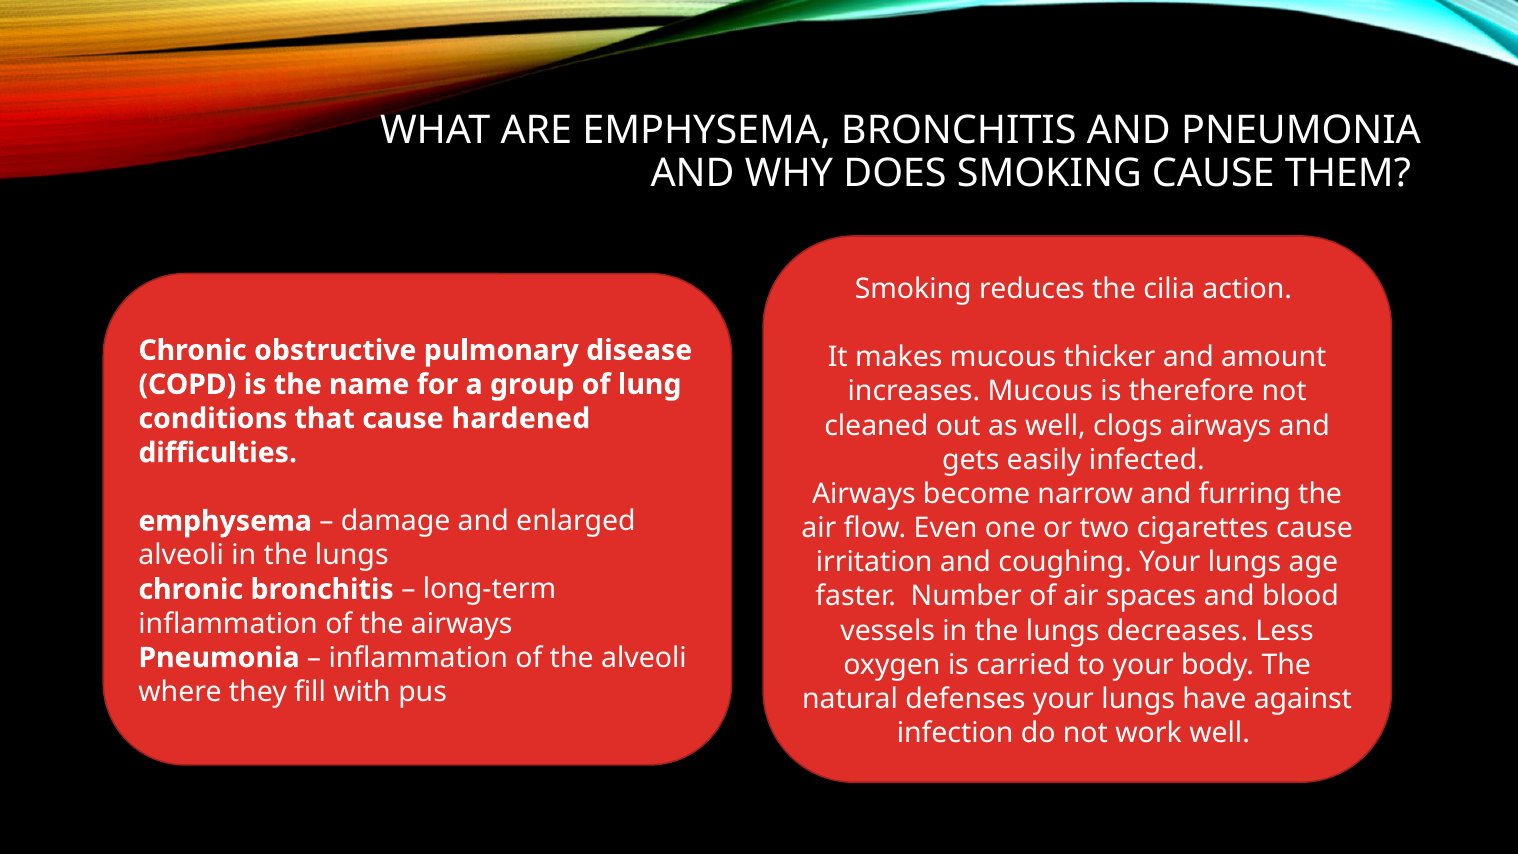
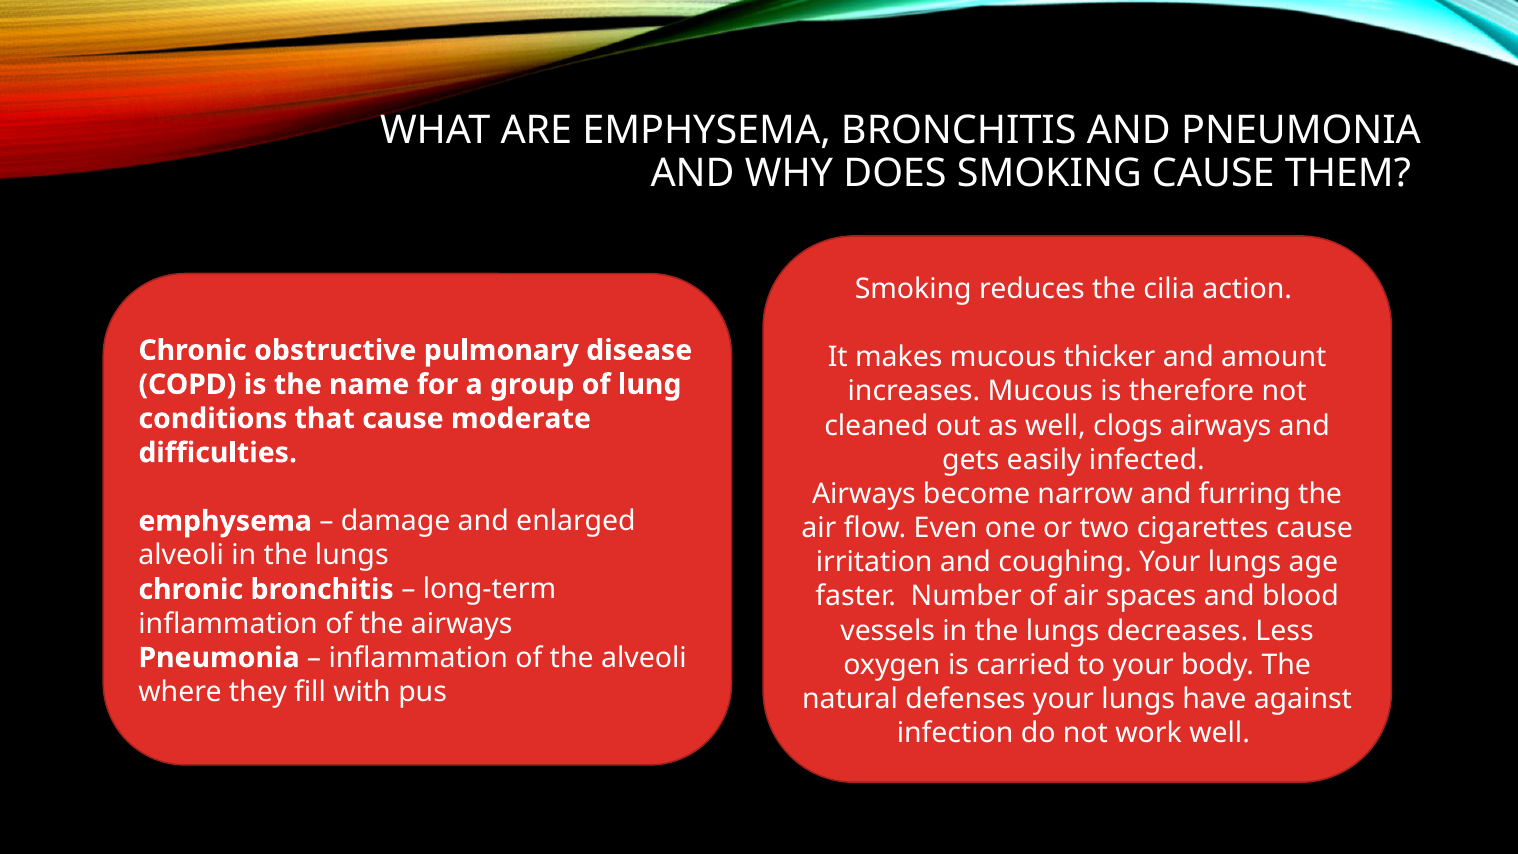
hardened: hardened -> moderate
